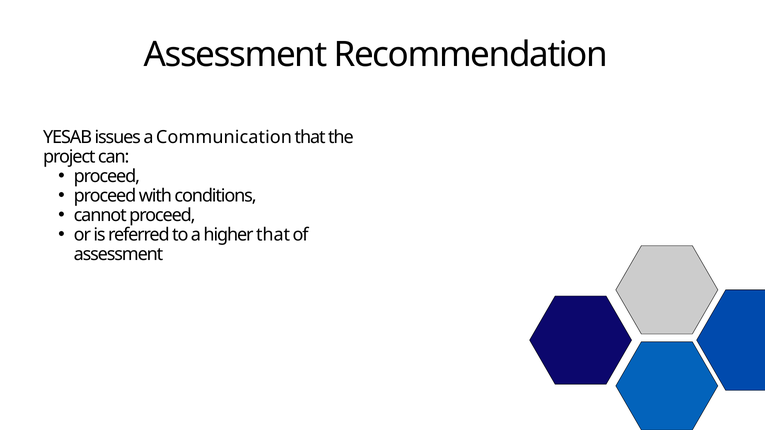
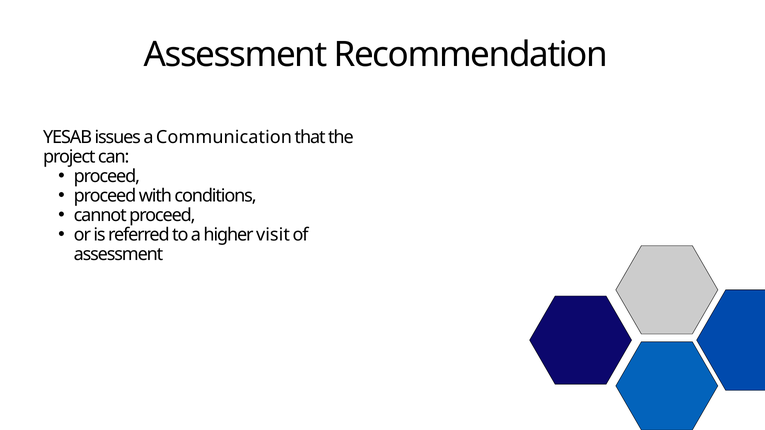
higher that: that -> visit
